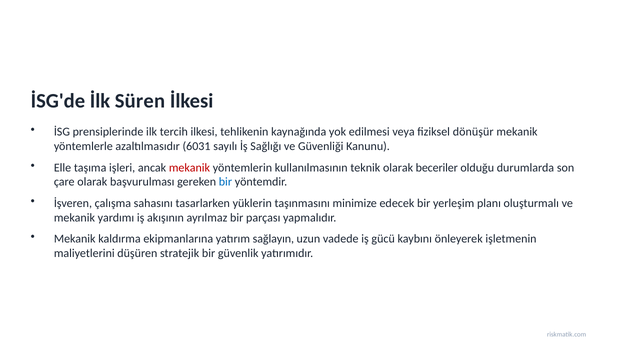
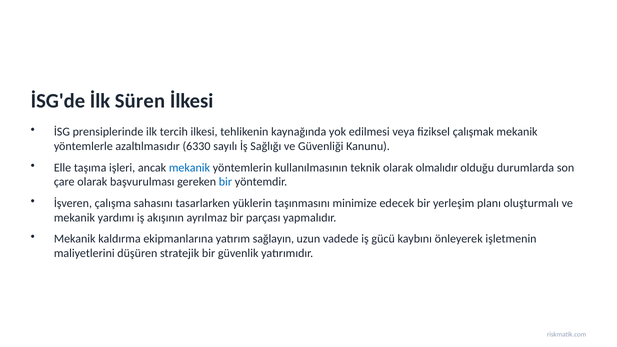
dönüşür: dönüşür -> çalışmak
6031: 6031 -> 6330
mekanik at (189, 168) colour: red -> blue
beceriler: beceriler -> olmalıdır
